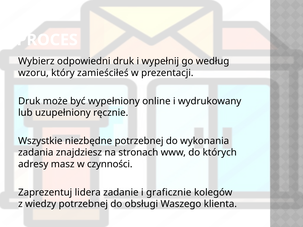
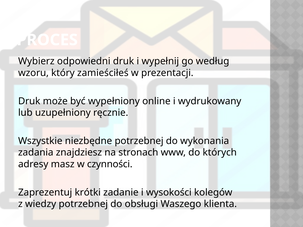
lidera: lidera -> krótki
graficznie: graficznie -> wysokości
